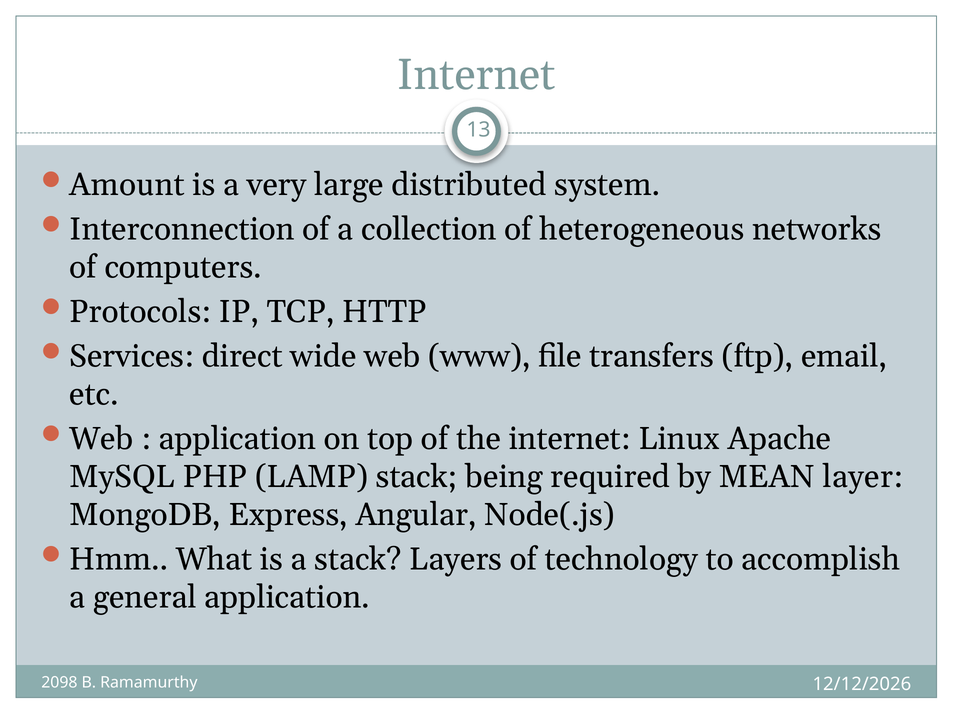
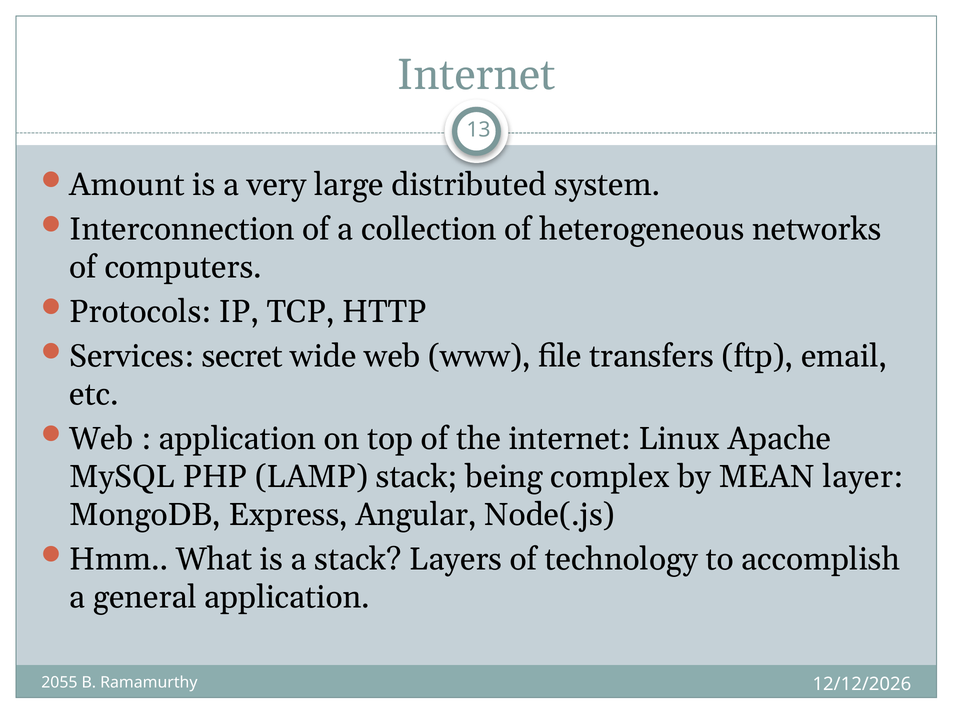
direct: direct -> secret
required: required -> complex
2098: 2098 -> 2055
